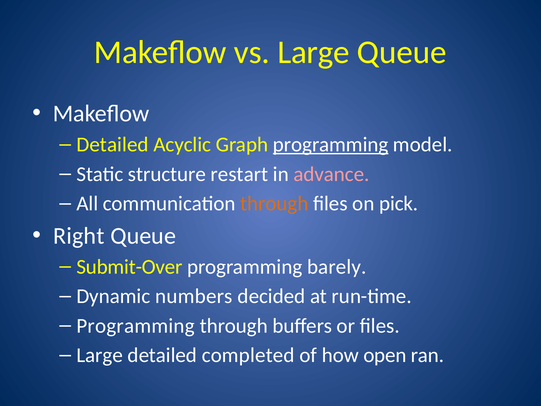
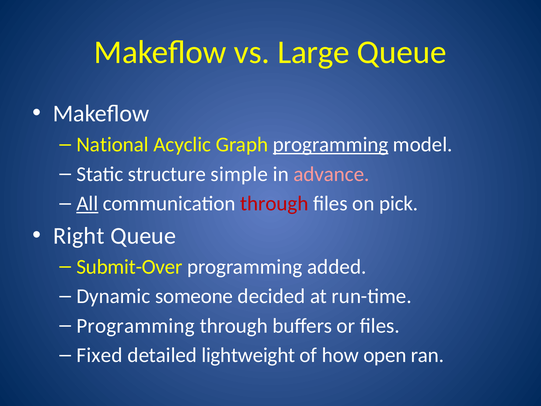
Detailed at (113, 145): Detailed -> National
restart: restart -> simple
All underline: none -> present
through at (274, 204) colour: orange -> red
barely: barely -> added
numbers: numbers -> someone
Large at (100, 355): Large -> Fixed
completed: completed -> lightweight
